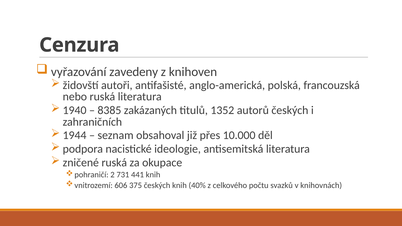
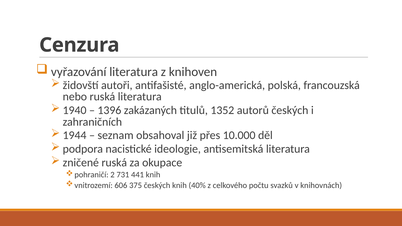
vyřazování zavedeny: zavedeny -> literatura
8385: 8385 -> 1396
